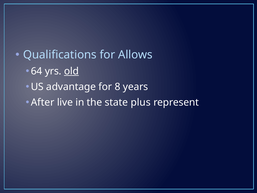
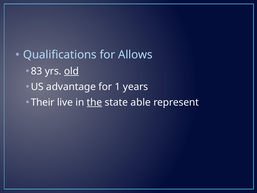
64: 64 -> 83
8: 8 -> 1
After: After -> Their
the underline: none -> present
plus: plus -> able
